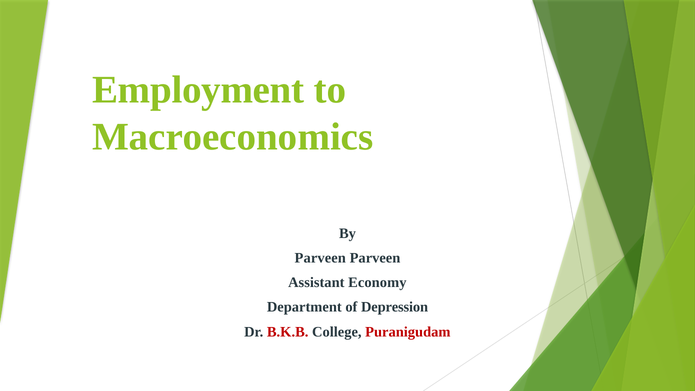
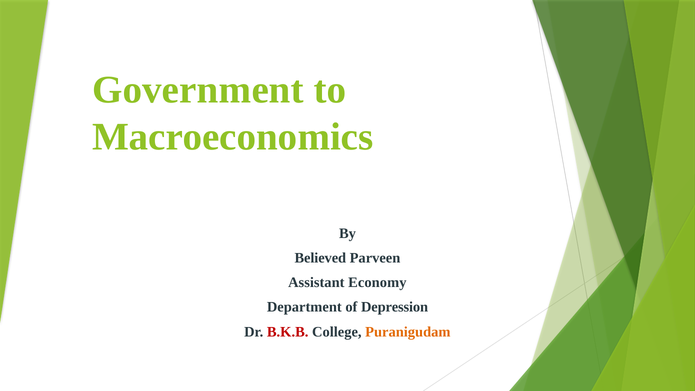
Employment: Employment -> Government
Parveen at (320, 258): Parveen -> Believed
Puranigudam colour: red -> orange
